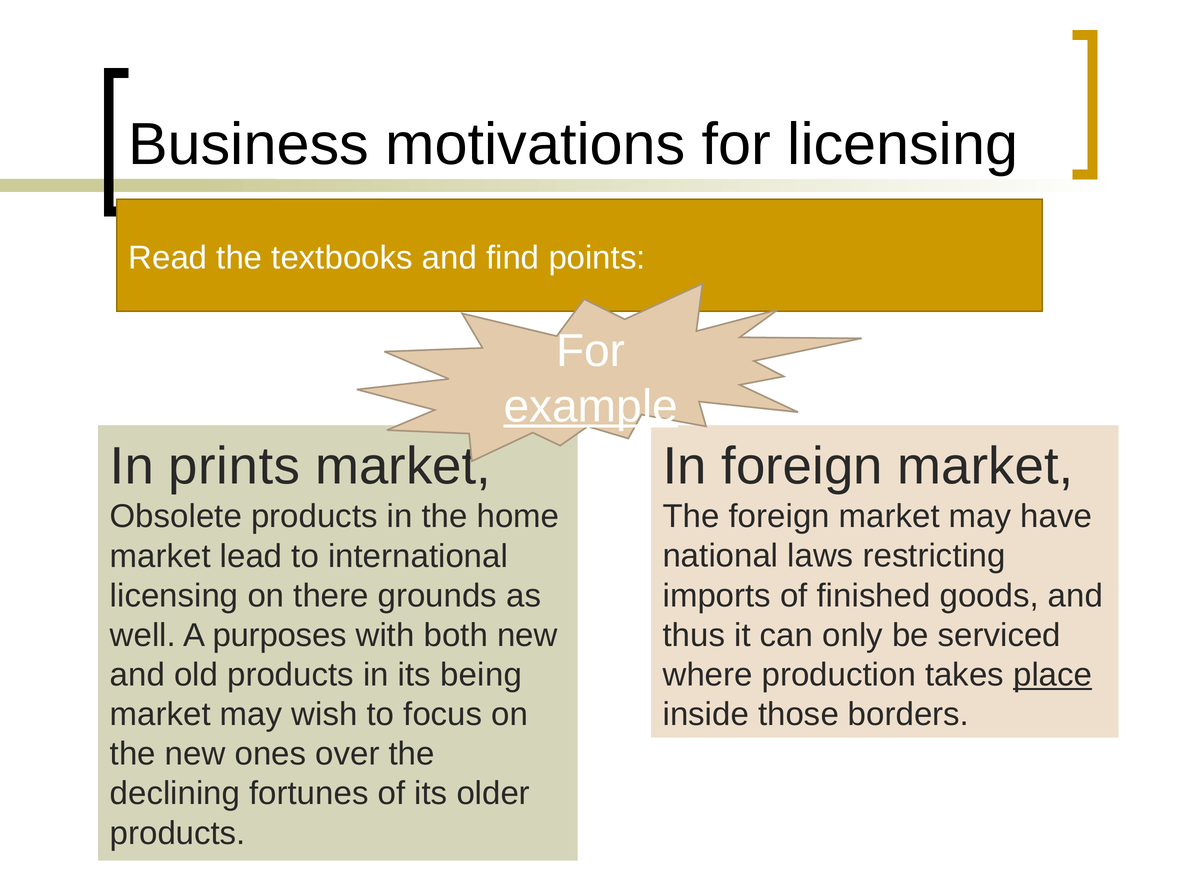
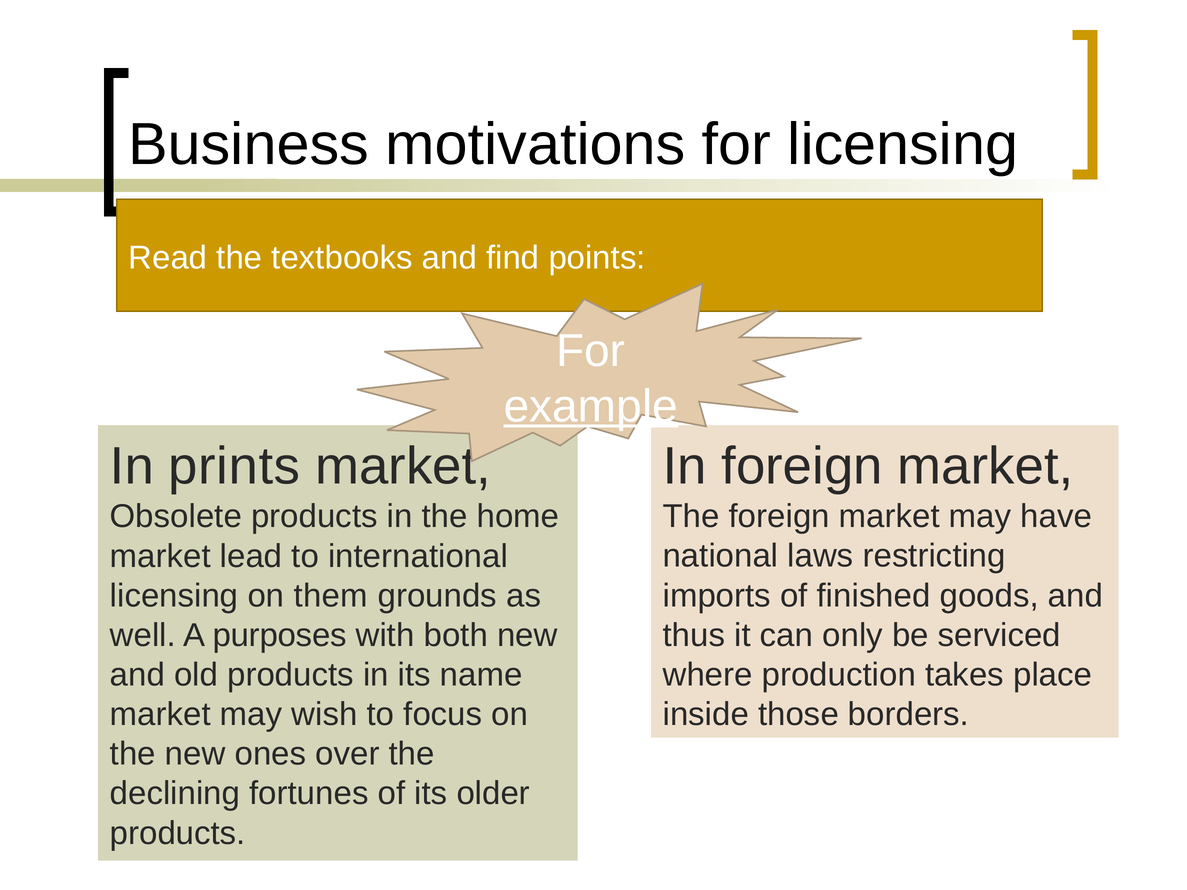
there: there -> them
place underline: present -> none
being: being -> name
